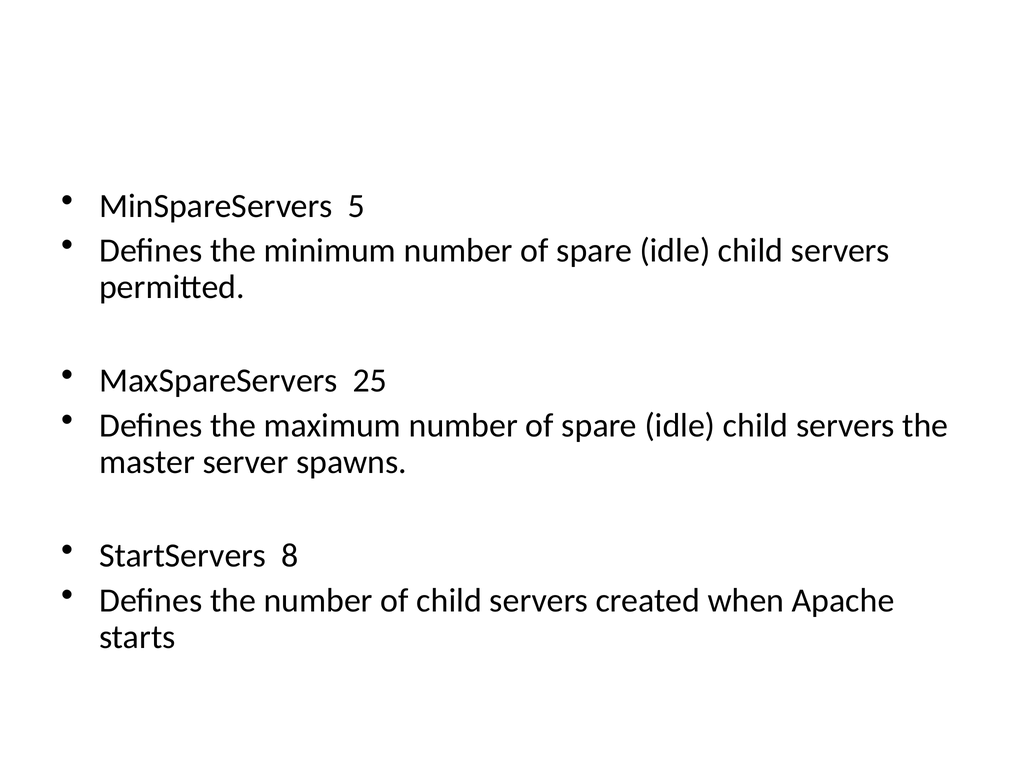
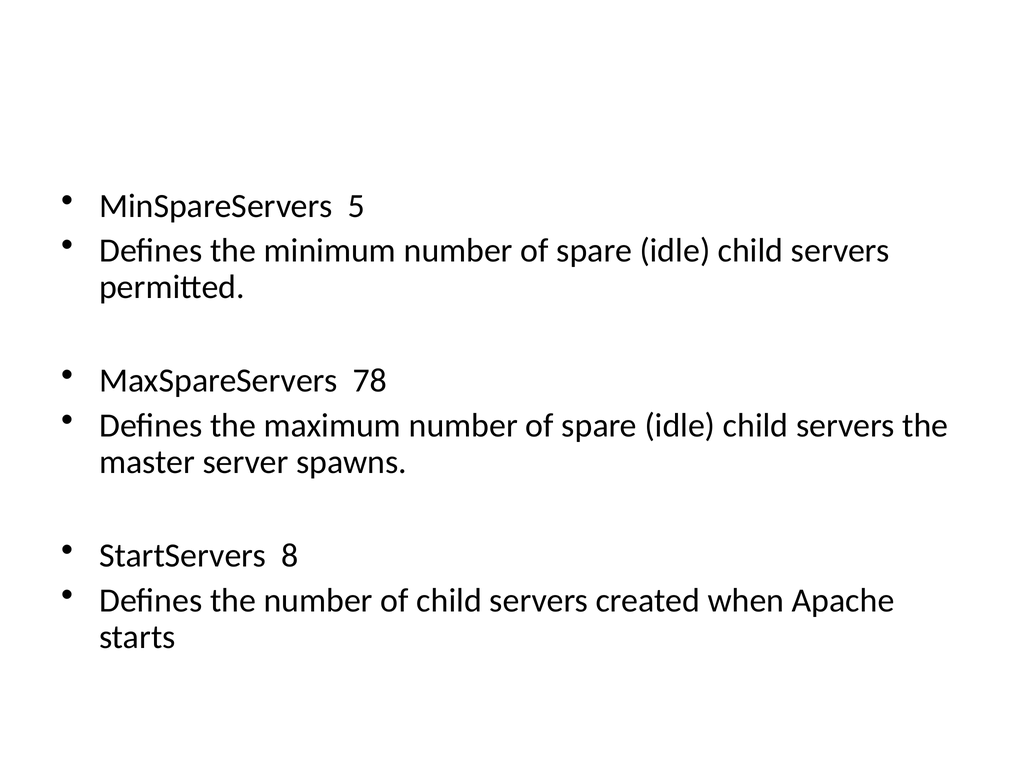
25: 25 -> 78
